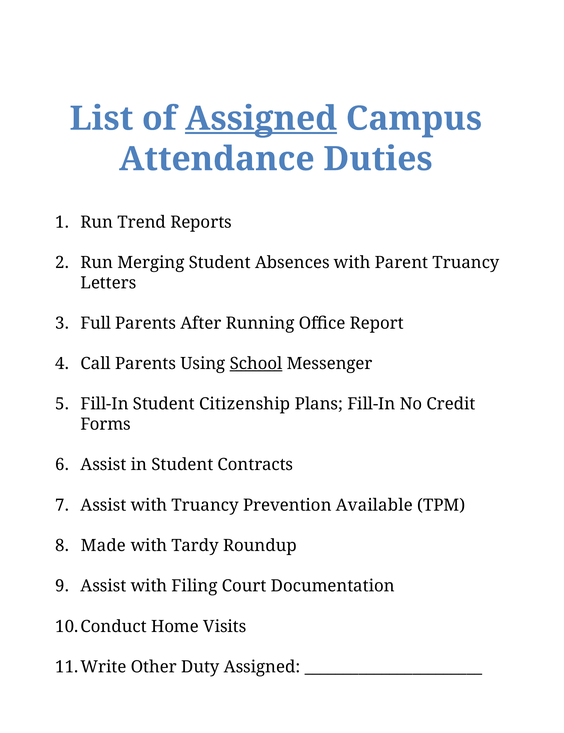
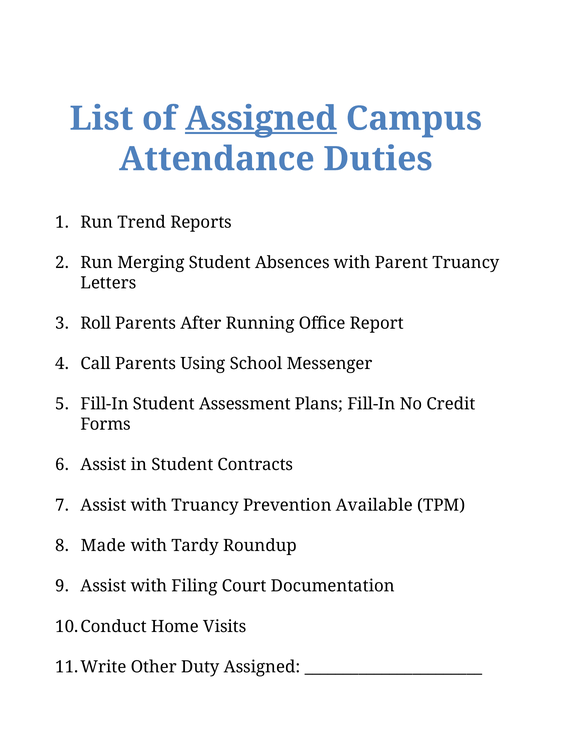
Full: Full -> Roll
School underline: present -> none
Citizenship: Citizenship -> Assessment
